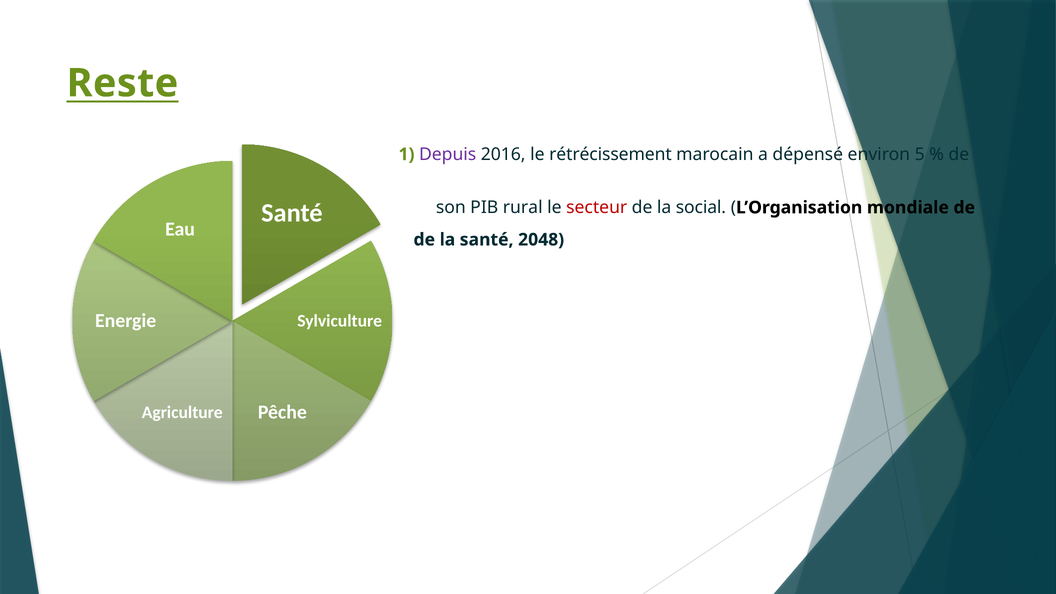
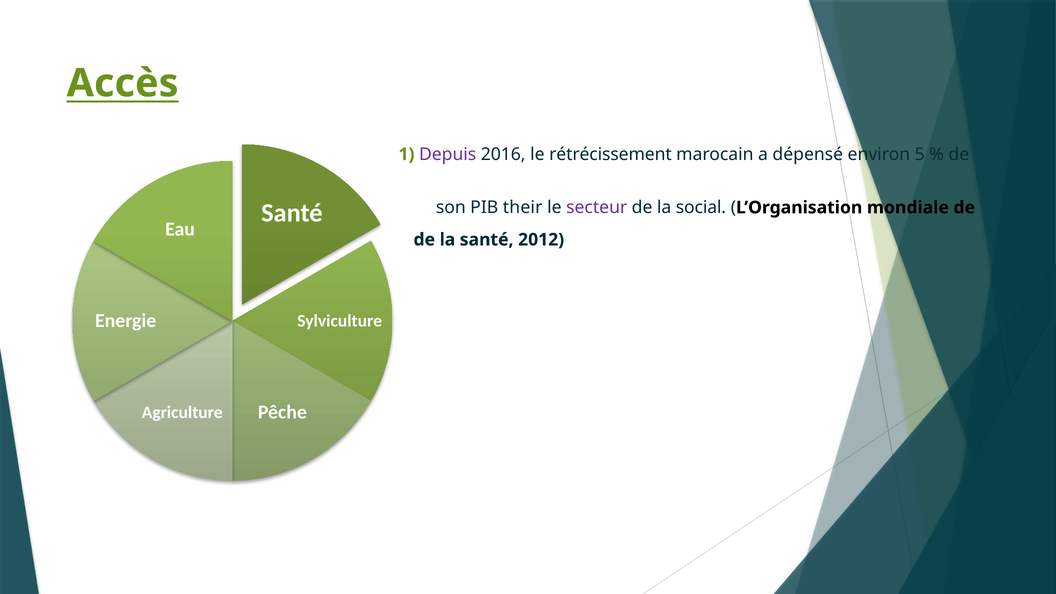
Reste: Reste -> Accès
rural: rural -> their
secteur colour: red -> purple
2048: 2048 -> 2012
